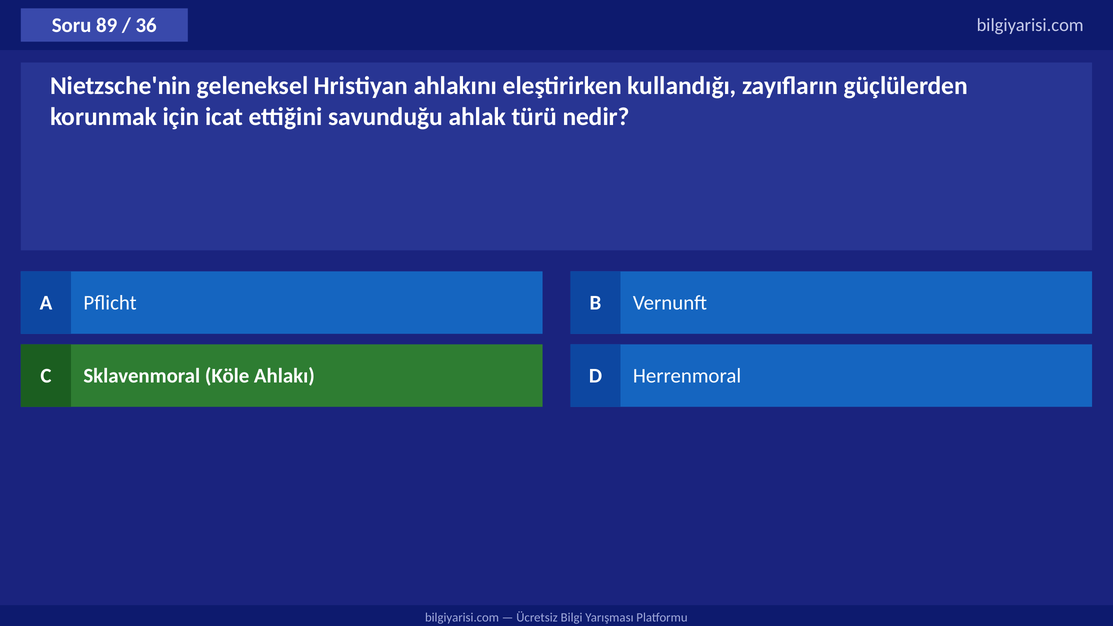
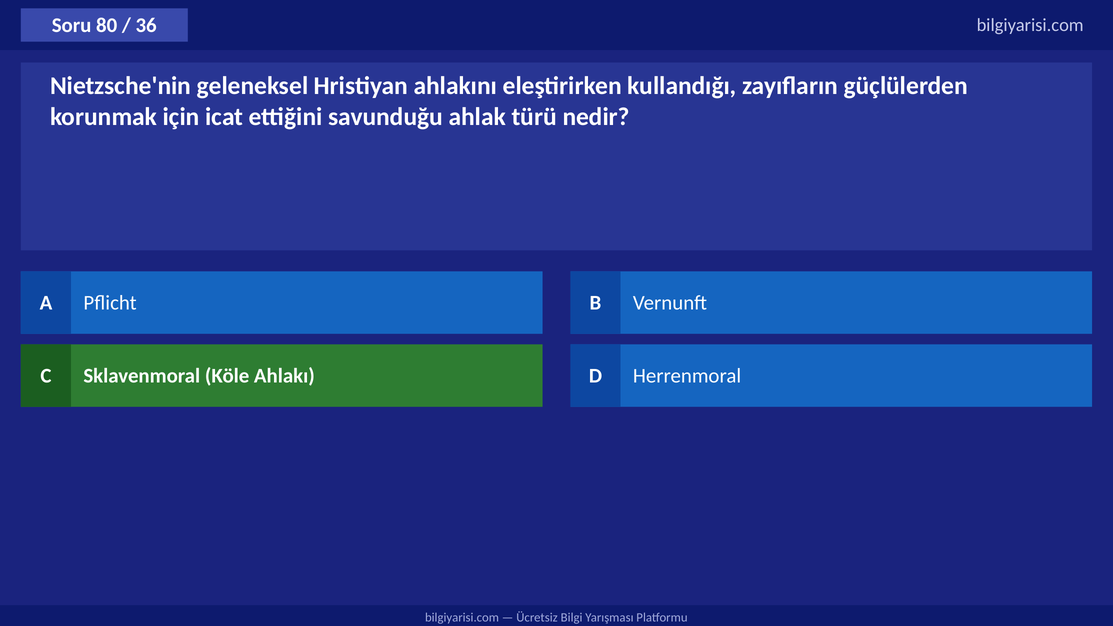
89: 89 -> 80
